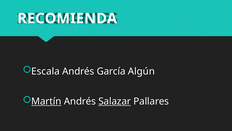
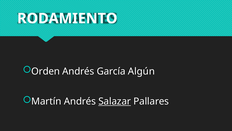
RECOMIENDA: RECOMIENDA -> RODAMIENTO
Escala: Escala -> Orden
Martín underline: present -> none
